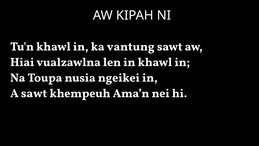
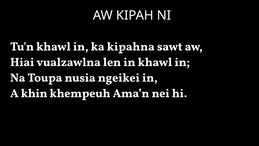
vantung: vantung -> kipahna
A sawt: sawt -> khin
